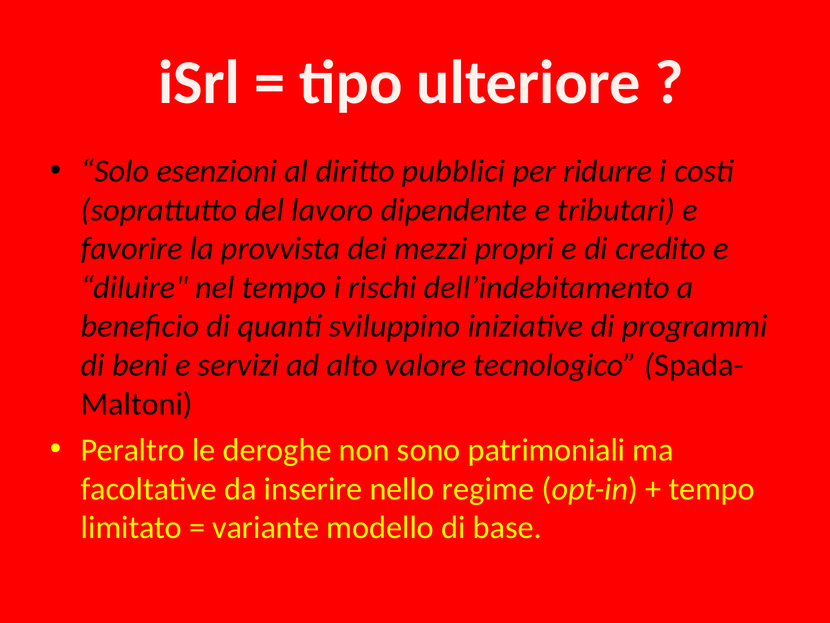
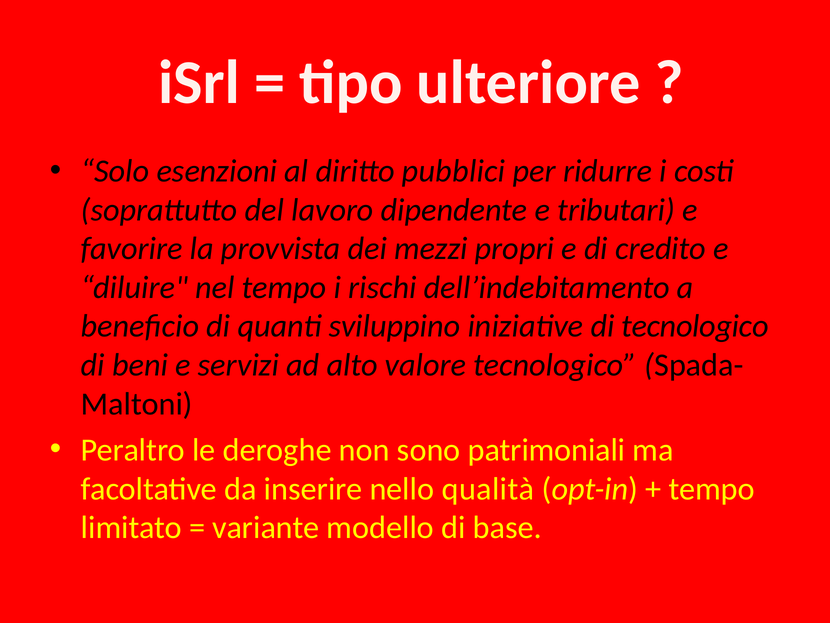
di programmi: programmi -> tecnologico
regime: regime -> qualità
